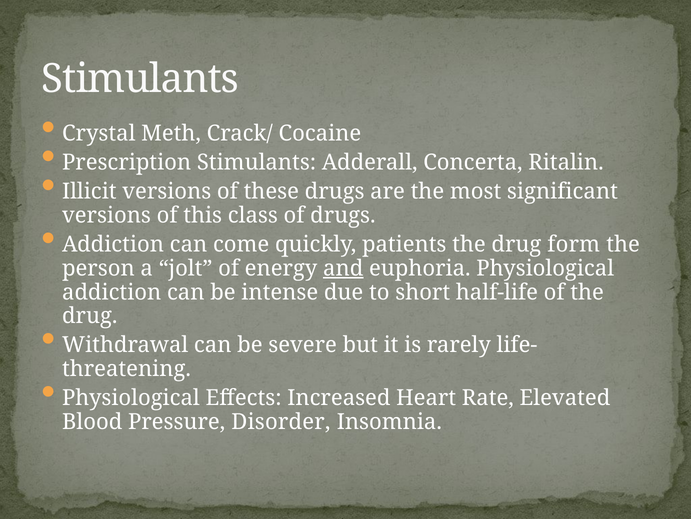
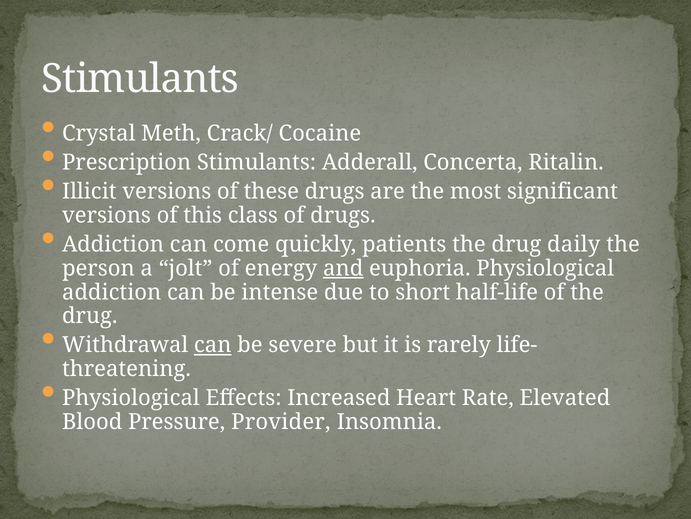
form: form -> daily
can at (213, 345) underline: none -> present
Disorder: Disorder -> Provider
